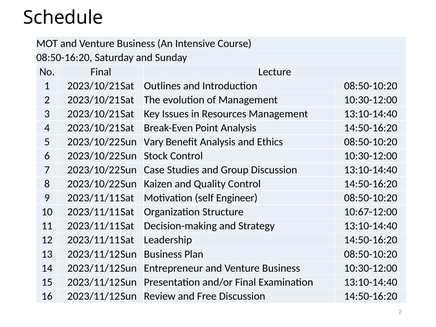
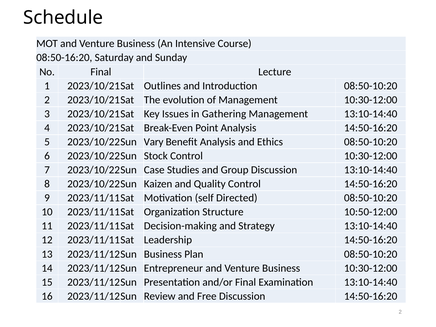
Resources: Resources -> Gathering
Engineer: Engineer -> Directed
10:67-12:00: 10:67-12:00 -> 10:50-12:00
